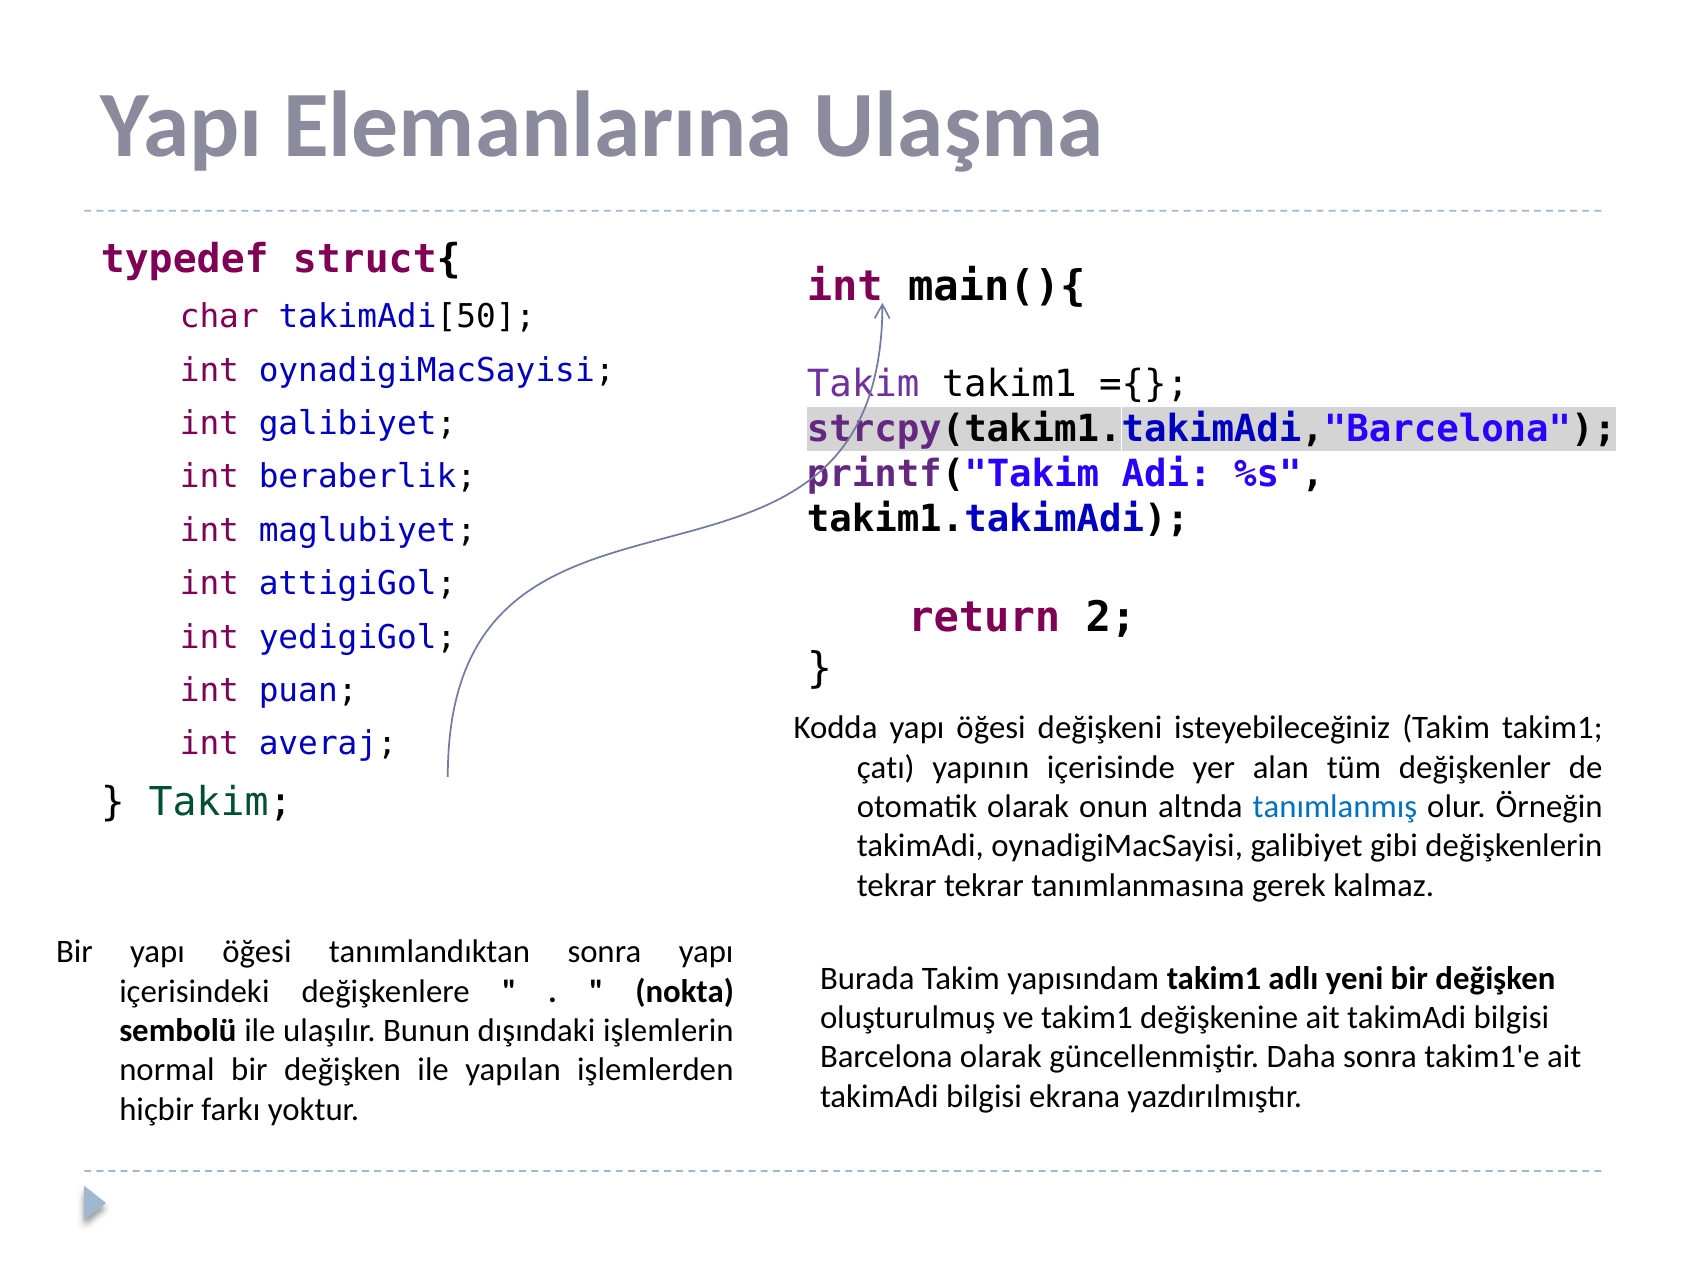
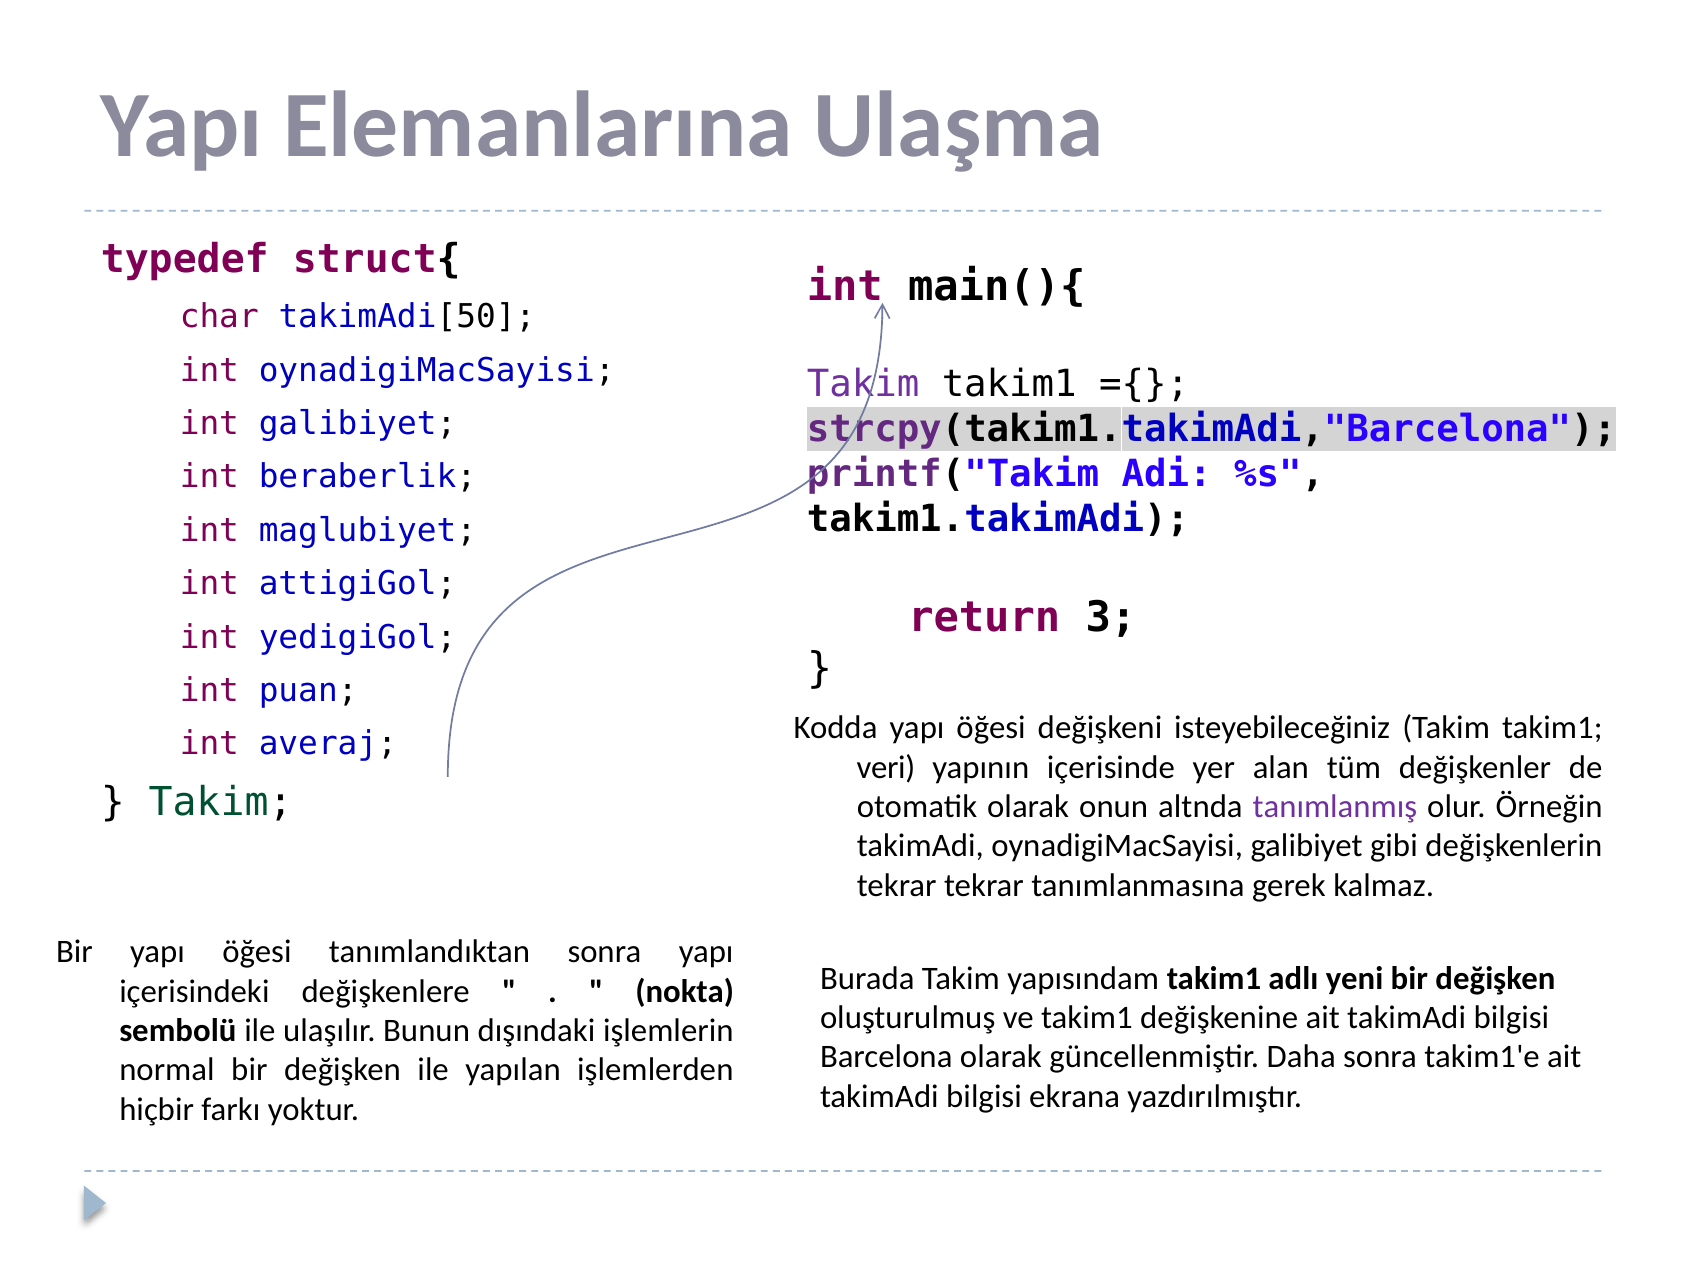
2: 2 -> 3
çatı: çatı -> veri
tanımlanmış colour: blue -> purple
